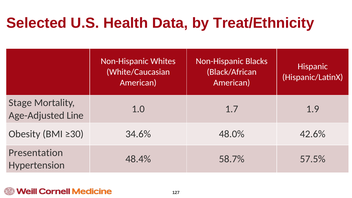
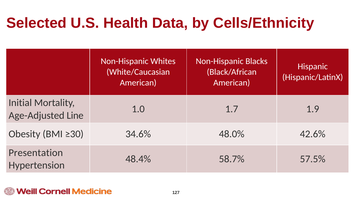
Treat/Ethnicity: Treat/Ethnicity -> Cells/Ethnicity
Stage: Stage -> Initial
